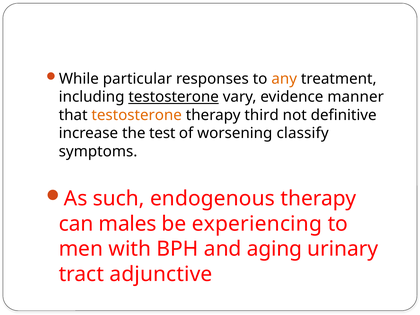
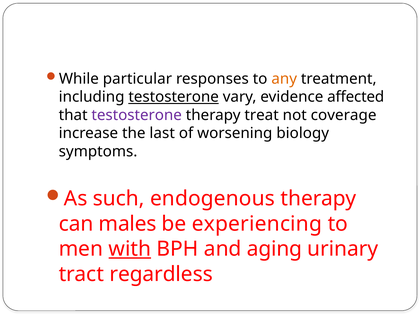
manner: manner -> affected
testosterone at (137, 115) colour: orange -> purple
third: third -> treat
definitive: definitive -> coverage
test: test -> last
classify: classify -> biology
with underline: none -> present
adjunctive: adjunctive -> regardless
